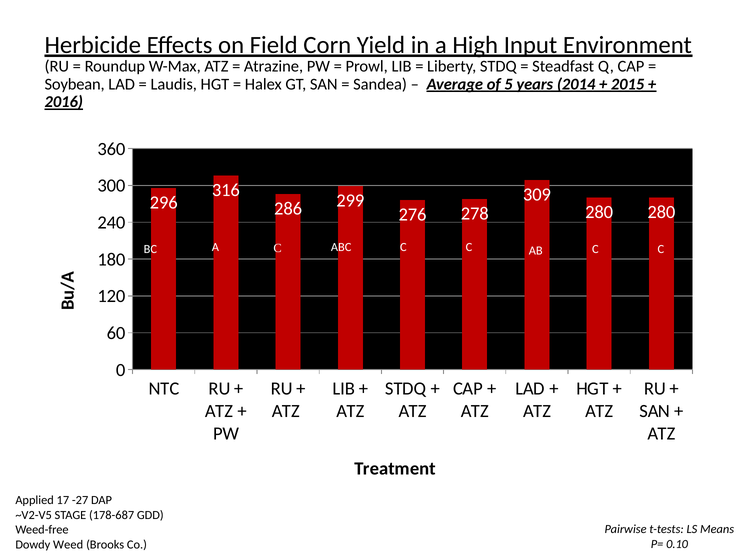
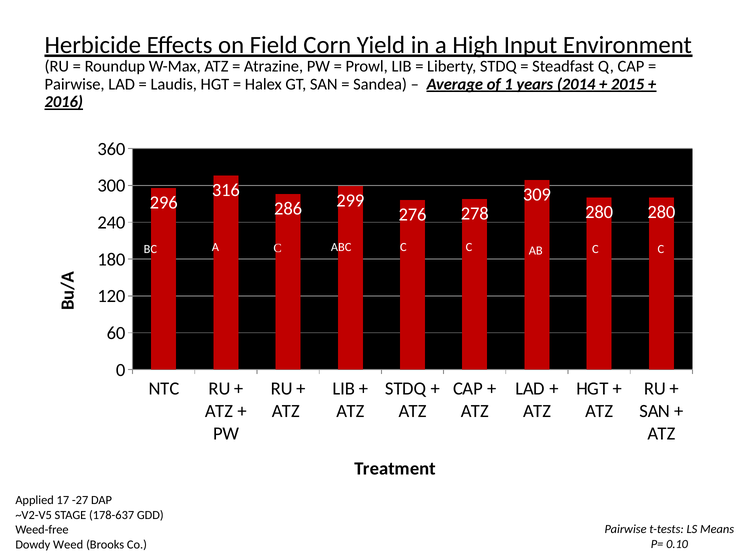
Soybean at (75, 84): Soybean -> Pairwise
5: 5 -> 1
178-687: 178-687 -> 178-637
